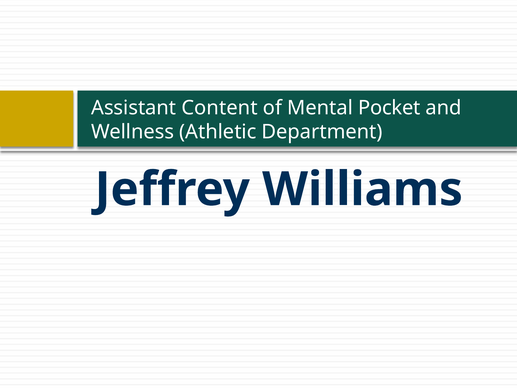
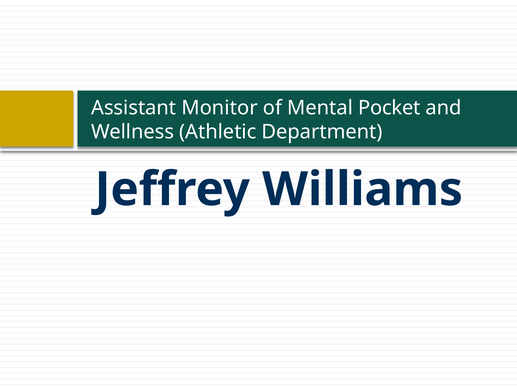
Content: Content -> Monitor
